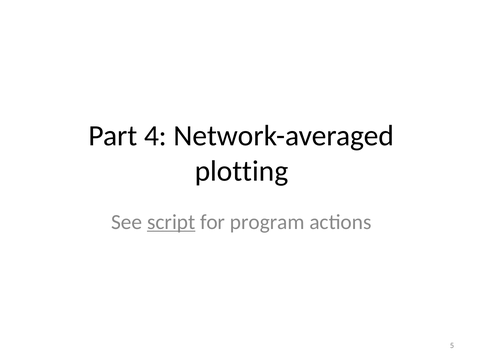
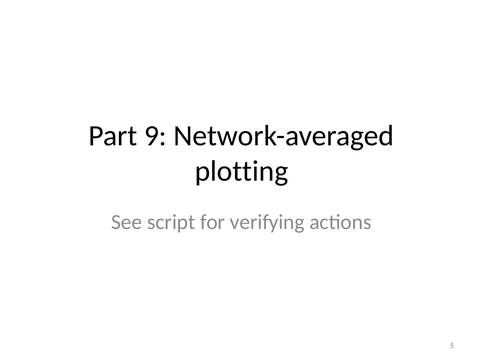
4: 4 -> 9
script underline: present -> none
program: program -> verifying
